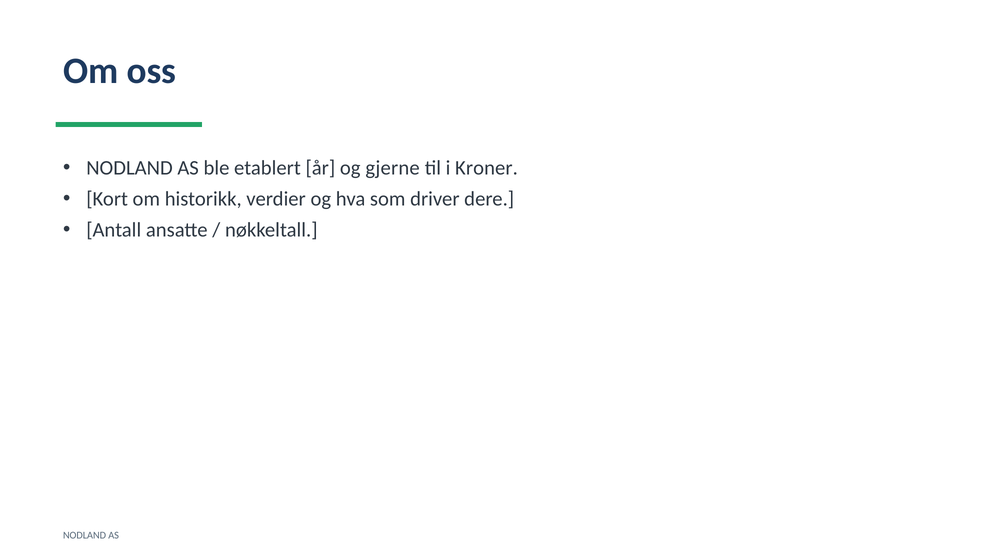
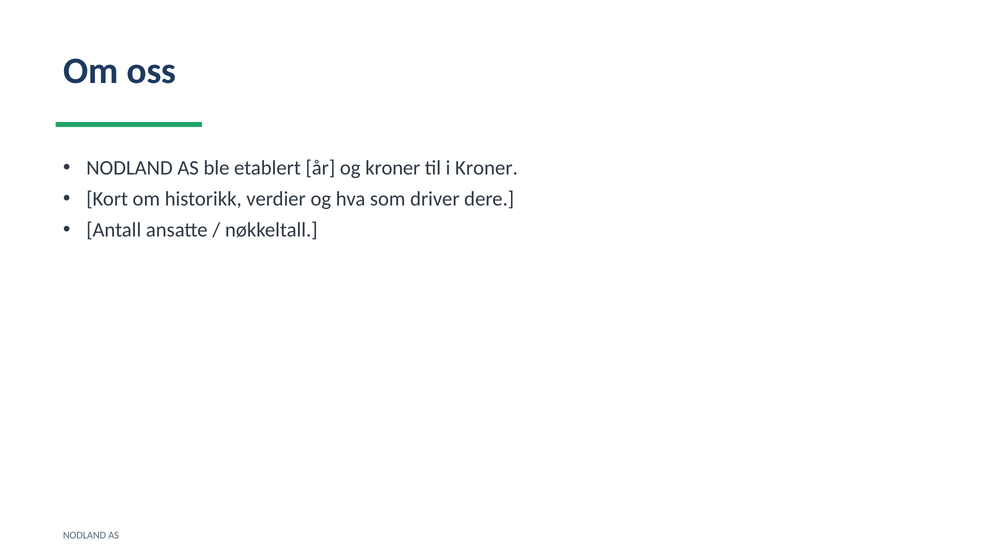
og gjerne: gjerne -> kroner
